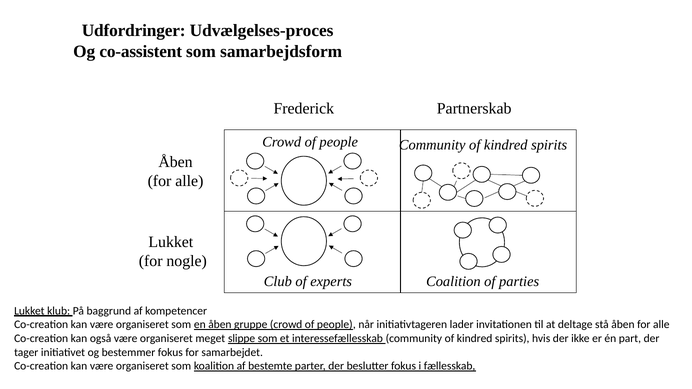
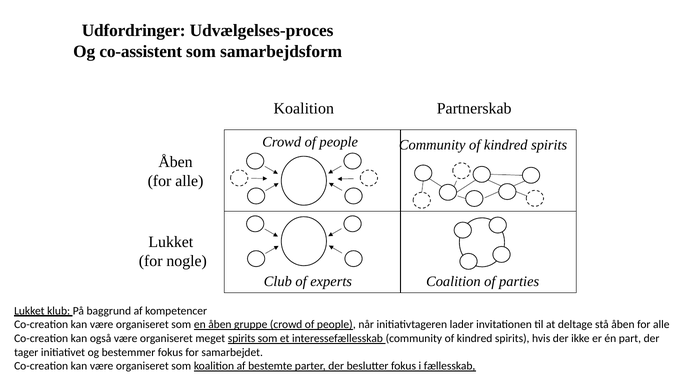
Frederick at (304, 109): Frederick -> Koalition
meget slippe: slippe -> spirits
